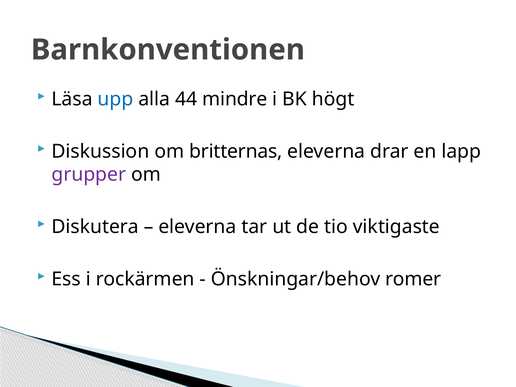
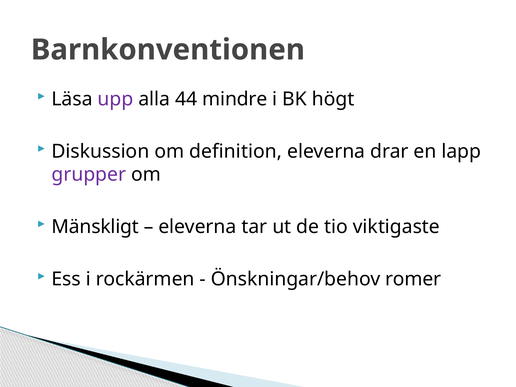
upp colour: blue -> purple
britternas: britternas -> definition
Diskutera: Diskutera -> Mänskligt
